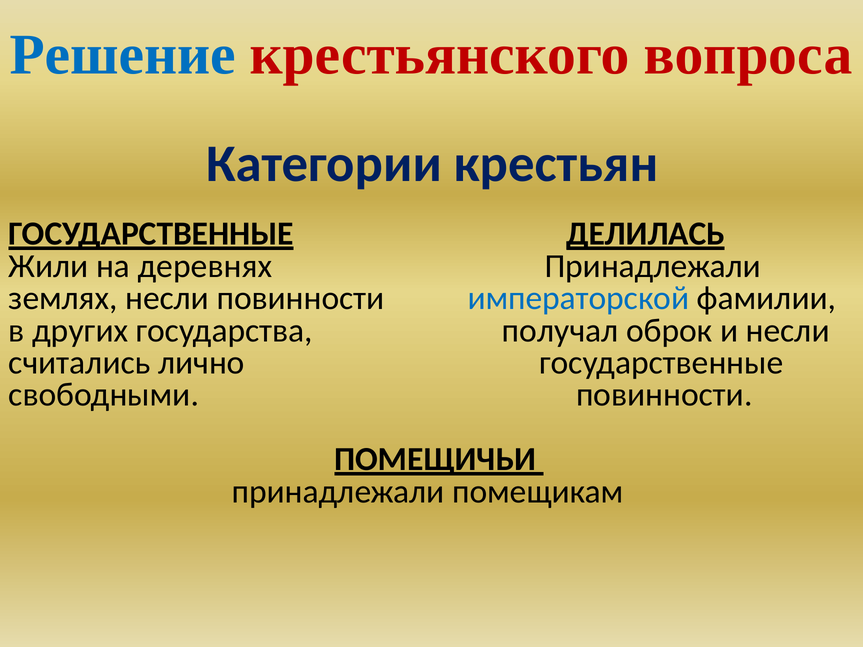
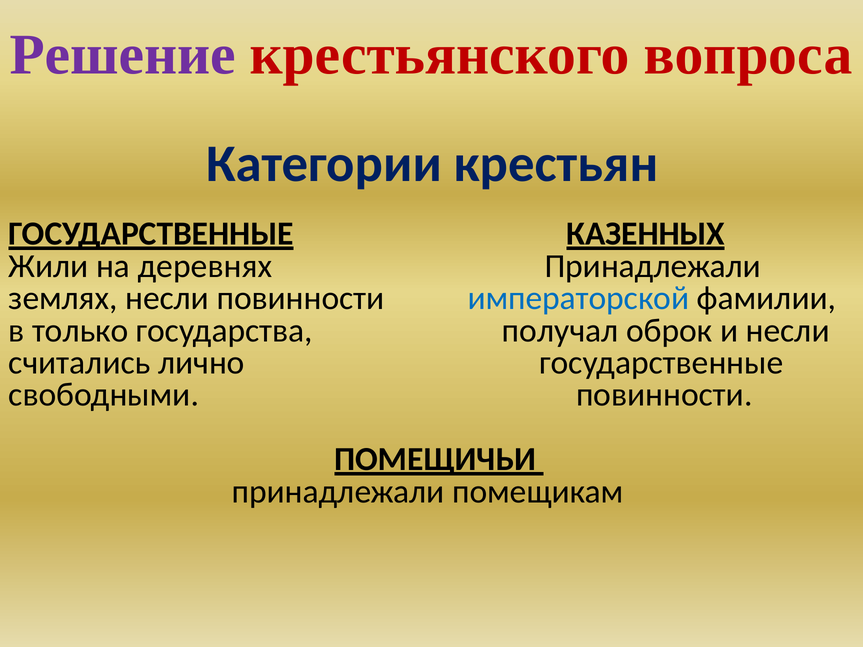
Решение colour: blue -> purple
ДЕЛИЛАСЬ: ДЕЛИЛАСЬ -> КАЗЕННЫХ
других: других -> только
